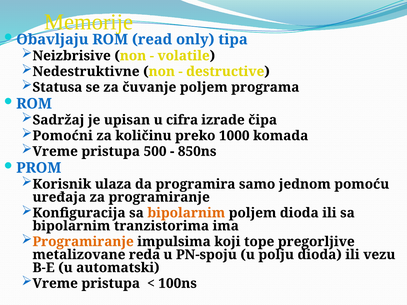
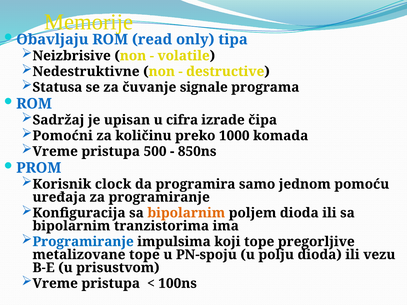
čuvanje poljem: poljem -> signale
ulaza: ulaza -> clock
Programiranje at (83, 242) colour: orange -> blue
metalizovane reda: reda -> tope
automatski: automatski -> prisustvom
